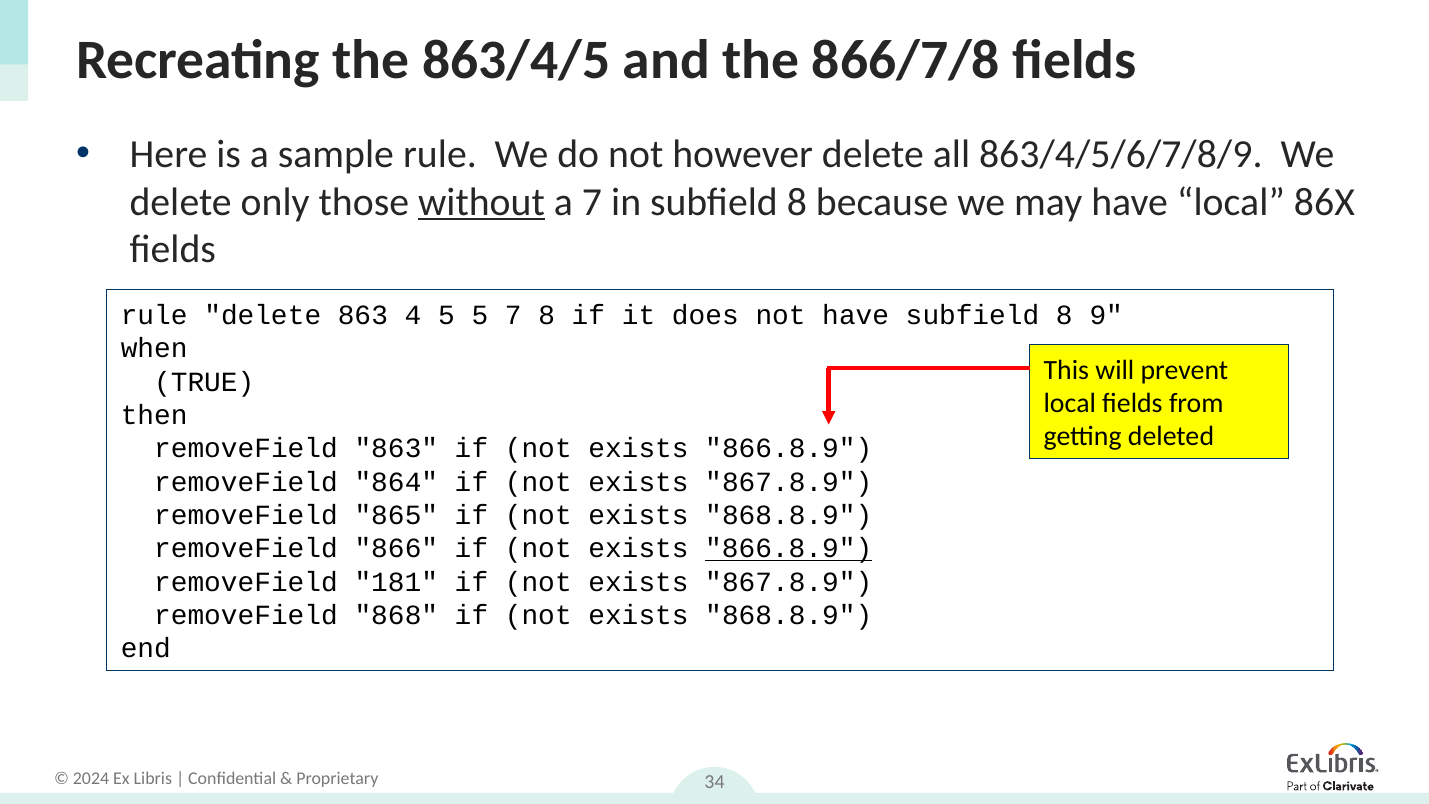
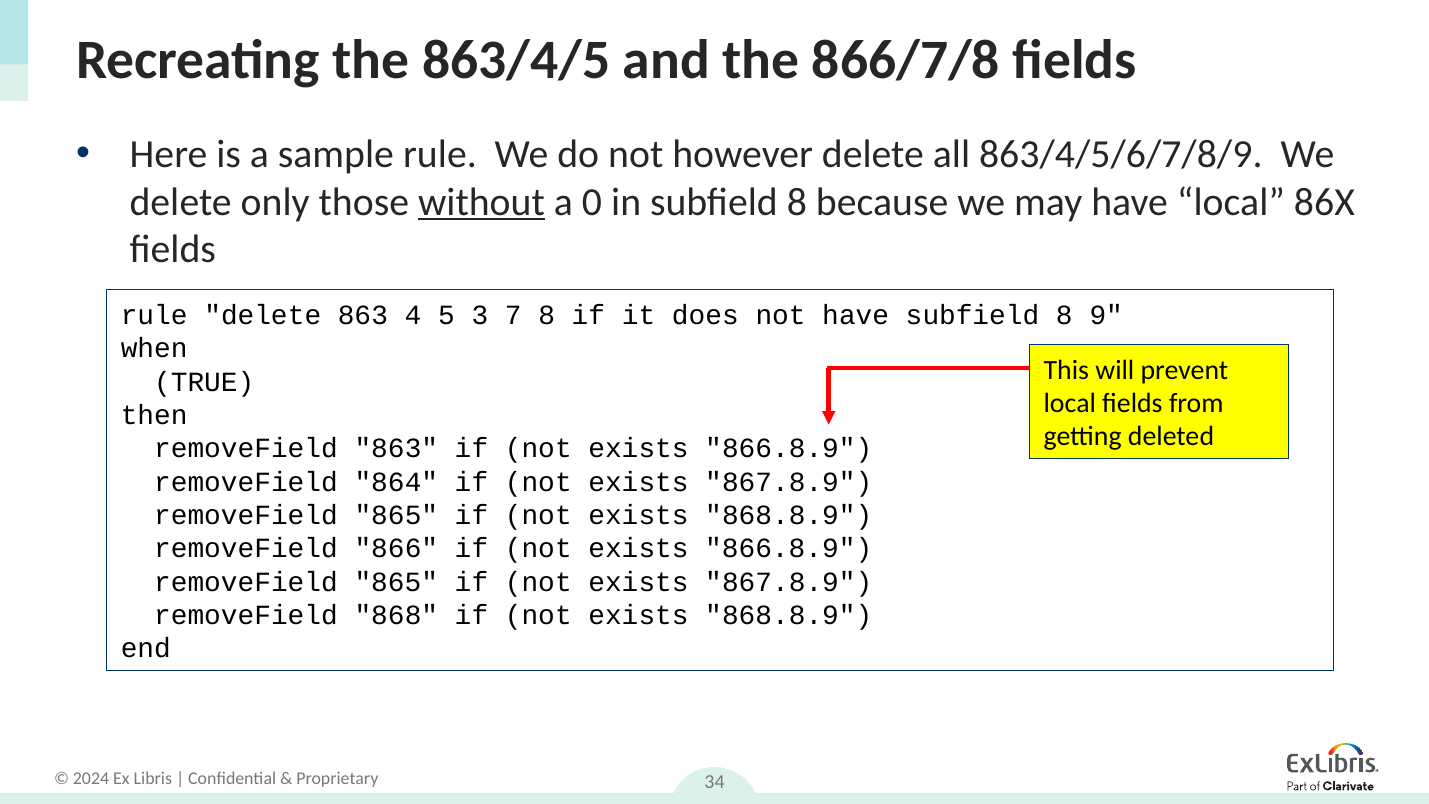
a 7: 7 -> 0
5 5: 5 -> 3
866.8.9 at (789, 549) underline: present -> none
181 at (396, 582): 181 -> 865
